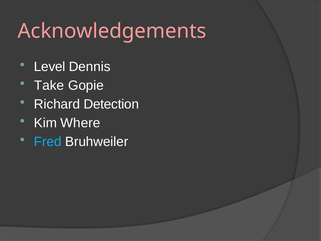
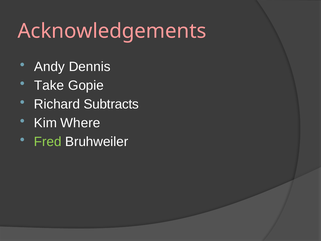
Level: Level -> Andy
Detection: Detection -> Subtracts
Fred colour: light blue -> light green
